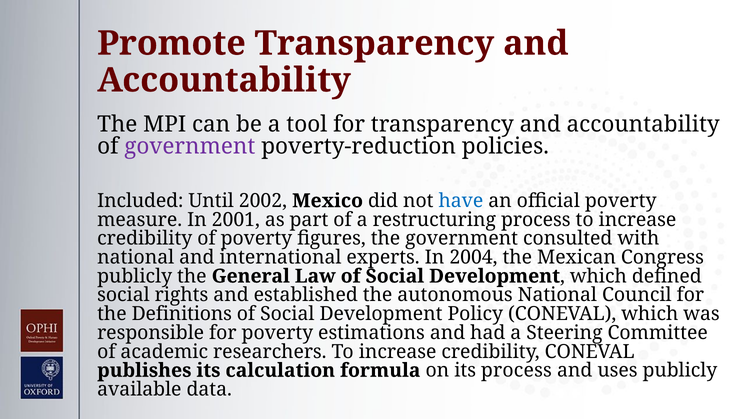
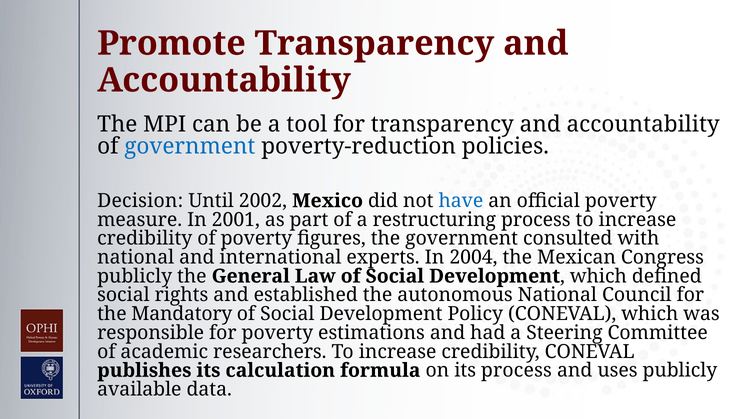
government at (190, 146) colour: purple -> blue
Included: Included -> Decision
Definitions: Definitions -> Mandatory
